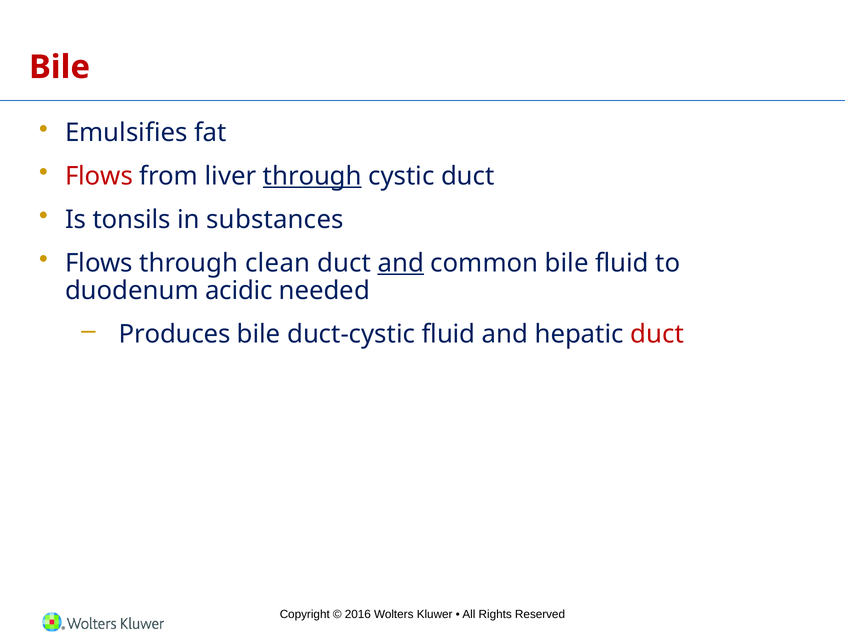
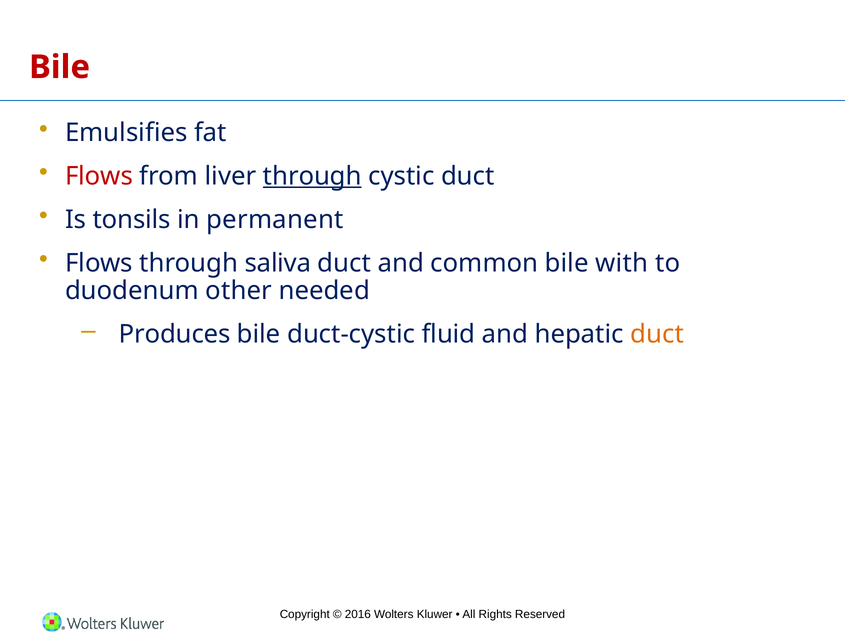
substances: substances -> permanent
clean: clean -> saliva
and at (401, 263) underline: present -> none
bile fluid: fluid -> with
acidic: acidic -> other
duct at (657, 334) colour: red -> orange
